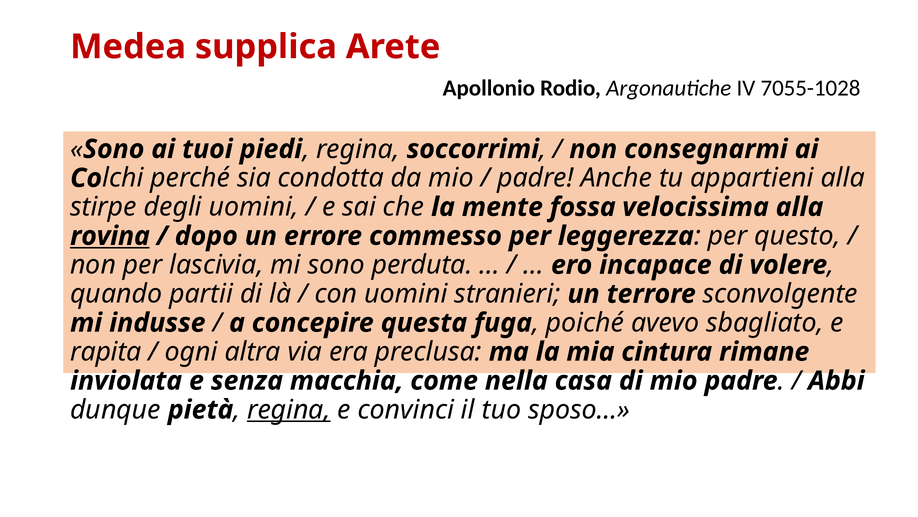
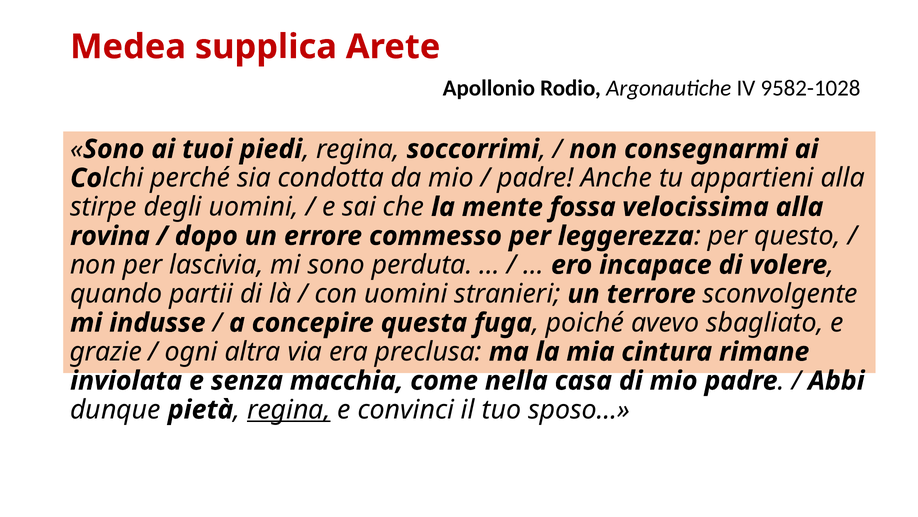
7055-1028: 7055-1028 -> 9582-1028
rovina underline: present -> none
rapita: rapita -> grazie
